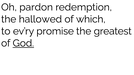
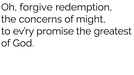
pardon: pardon -> forgive
hallowed: hallowed -> concerns
which: which -> might
God underline: present -> none
